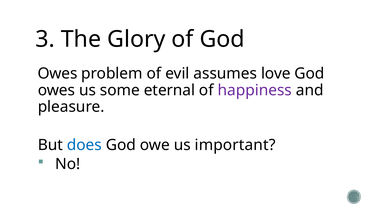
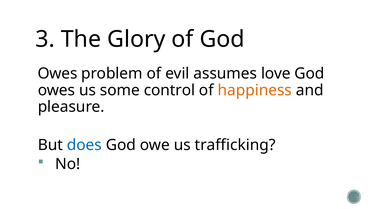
eternal: eternal -> control
happiness colour: purple -> orange
important: important -> trafficking
